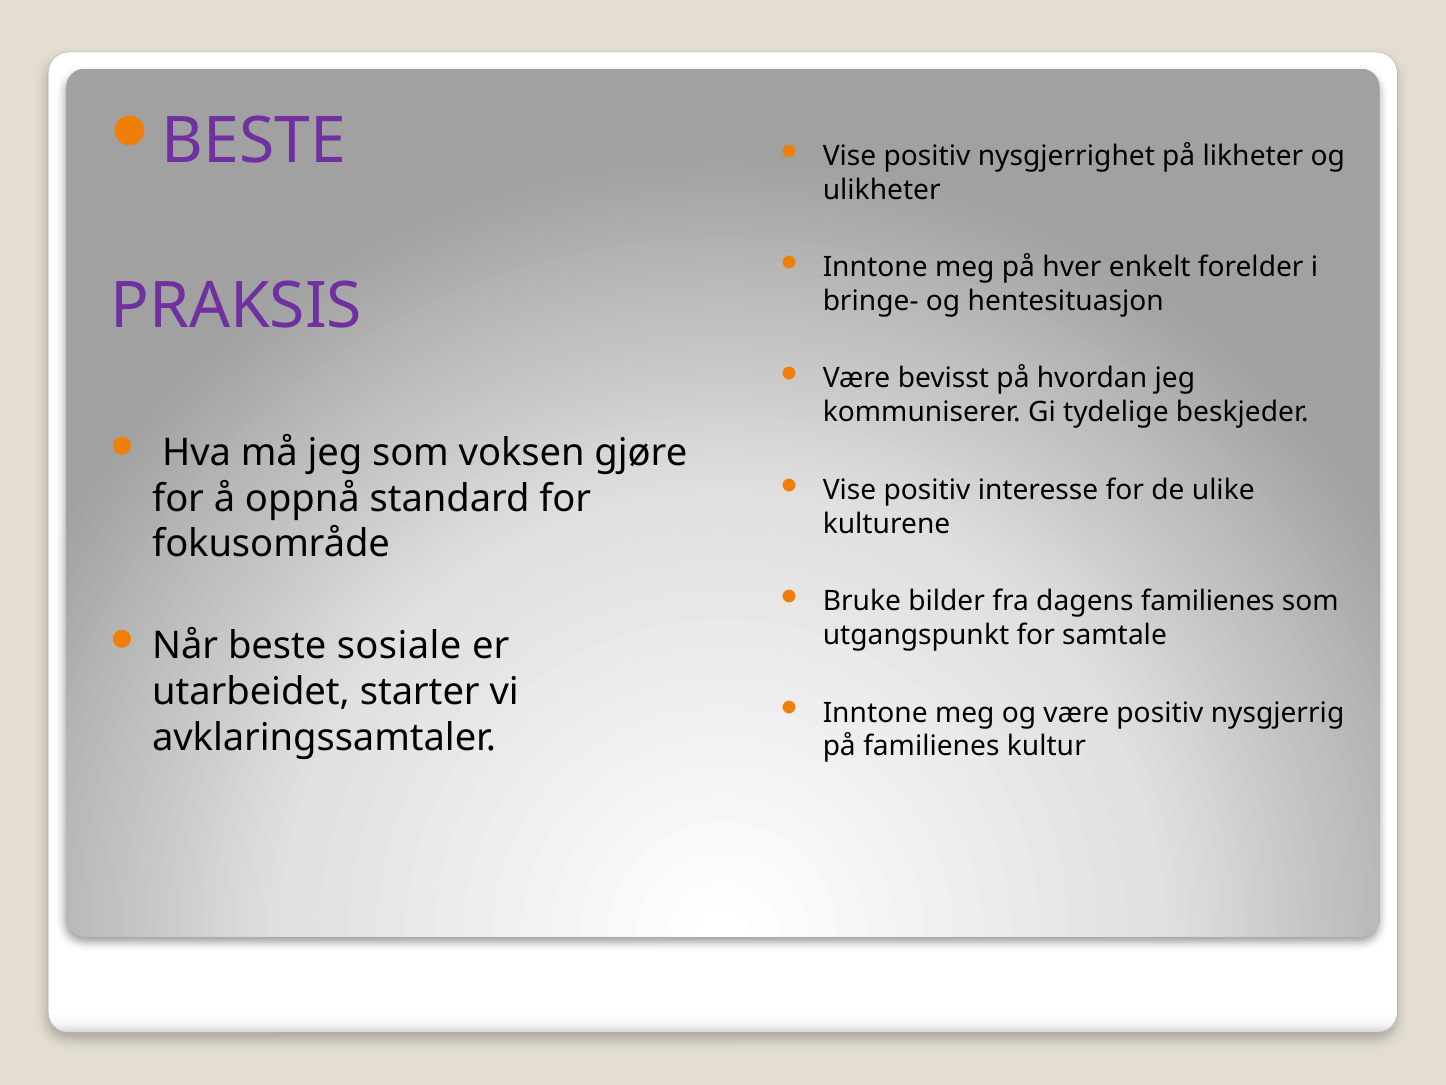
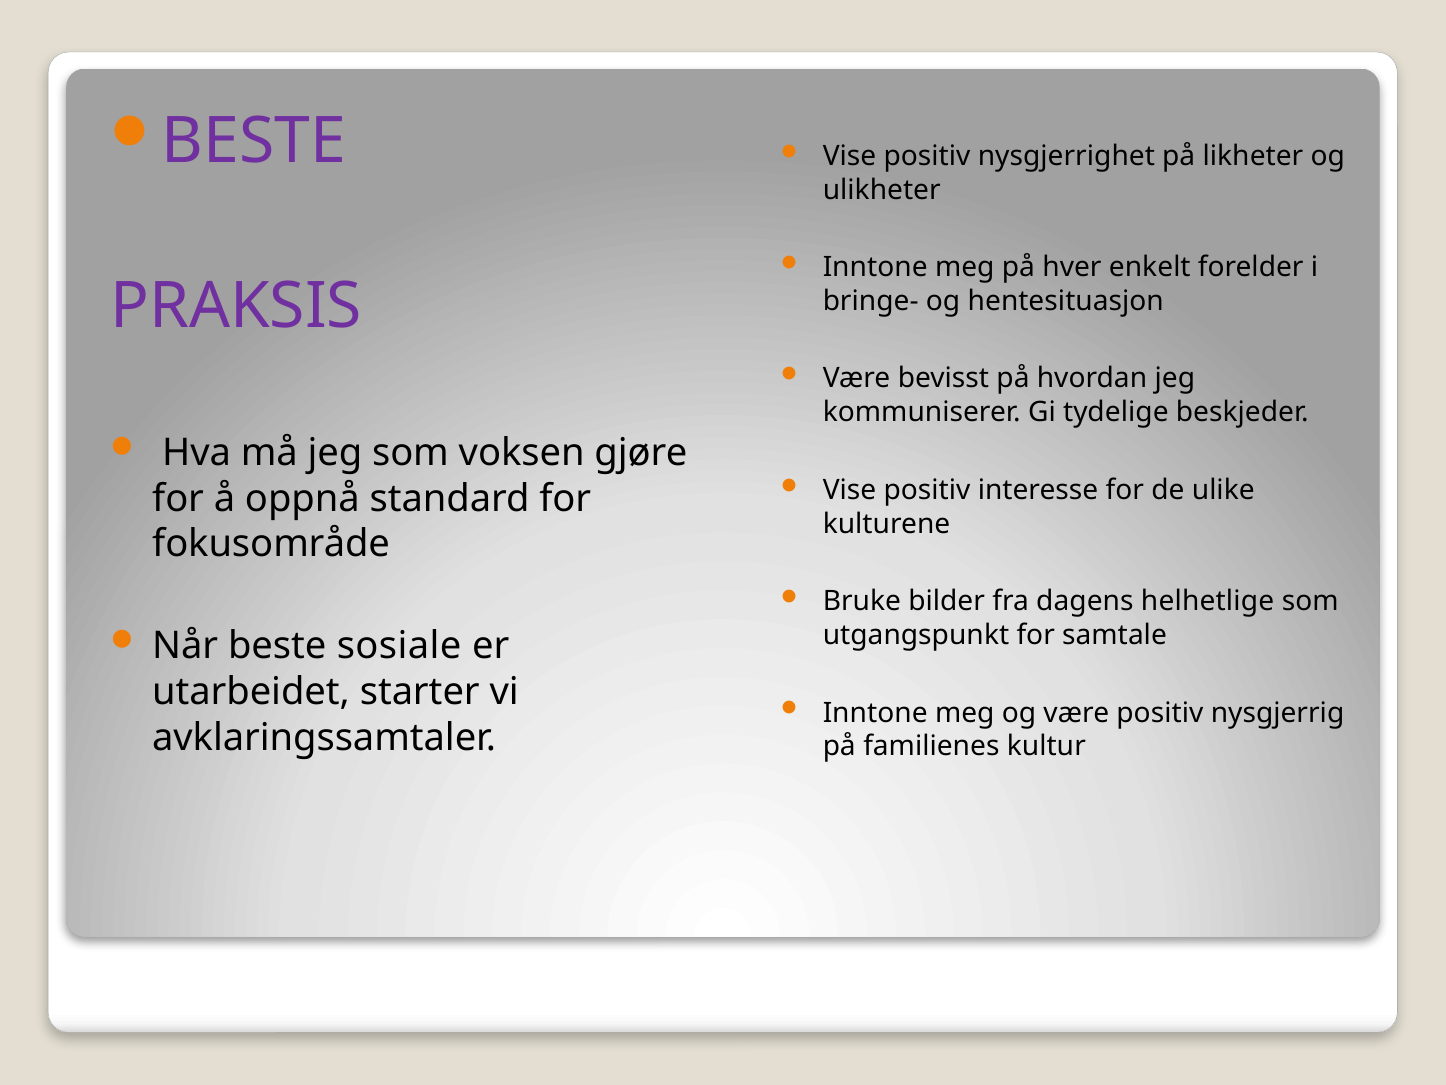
dagens familienes: familienes -> helhetlige
